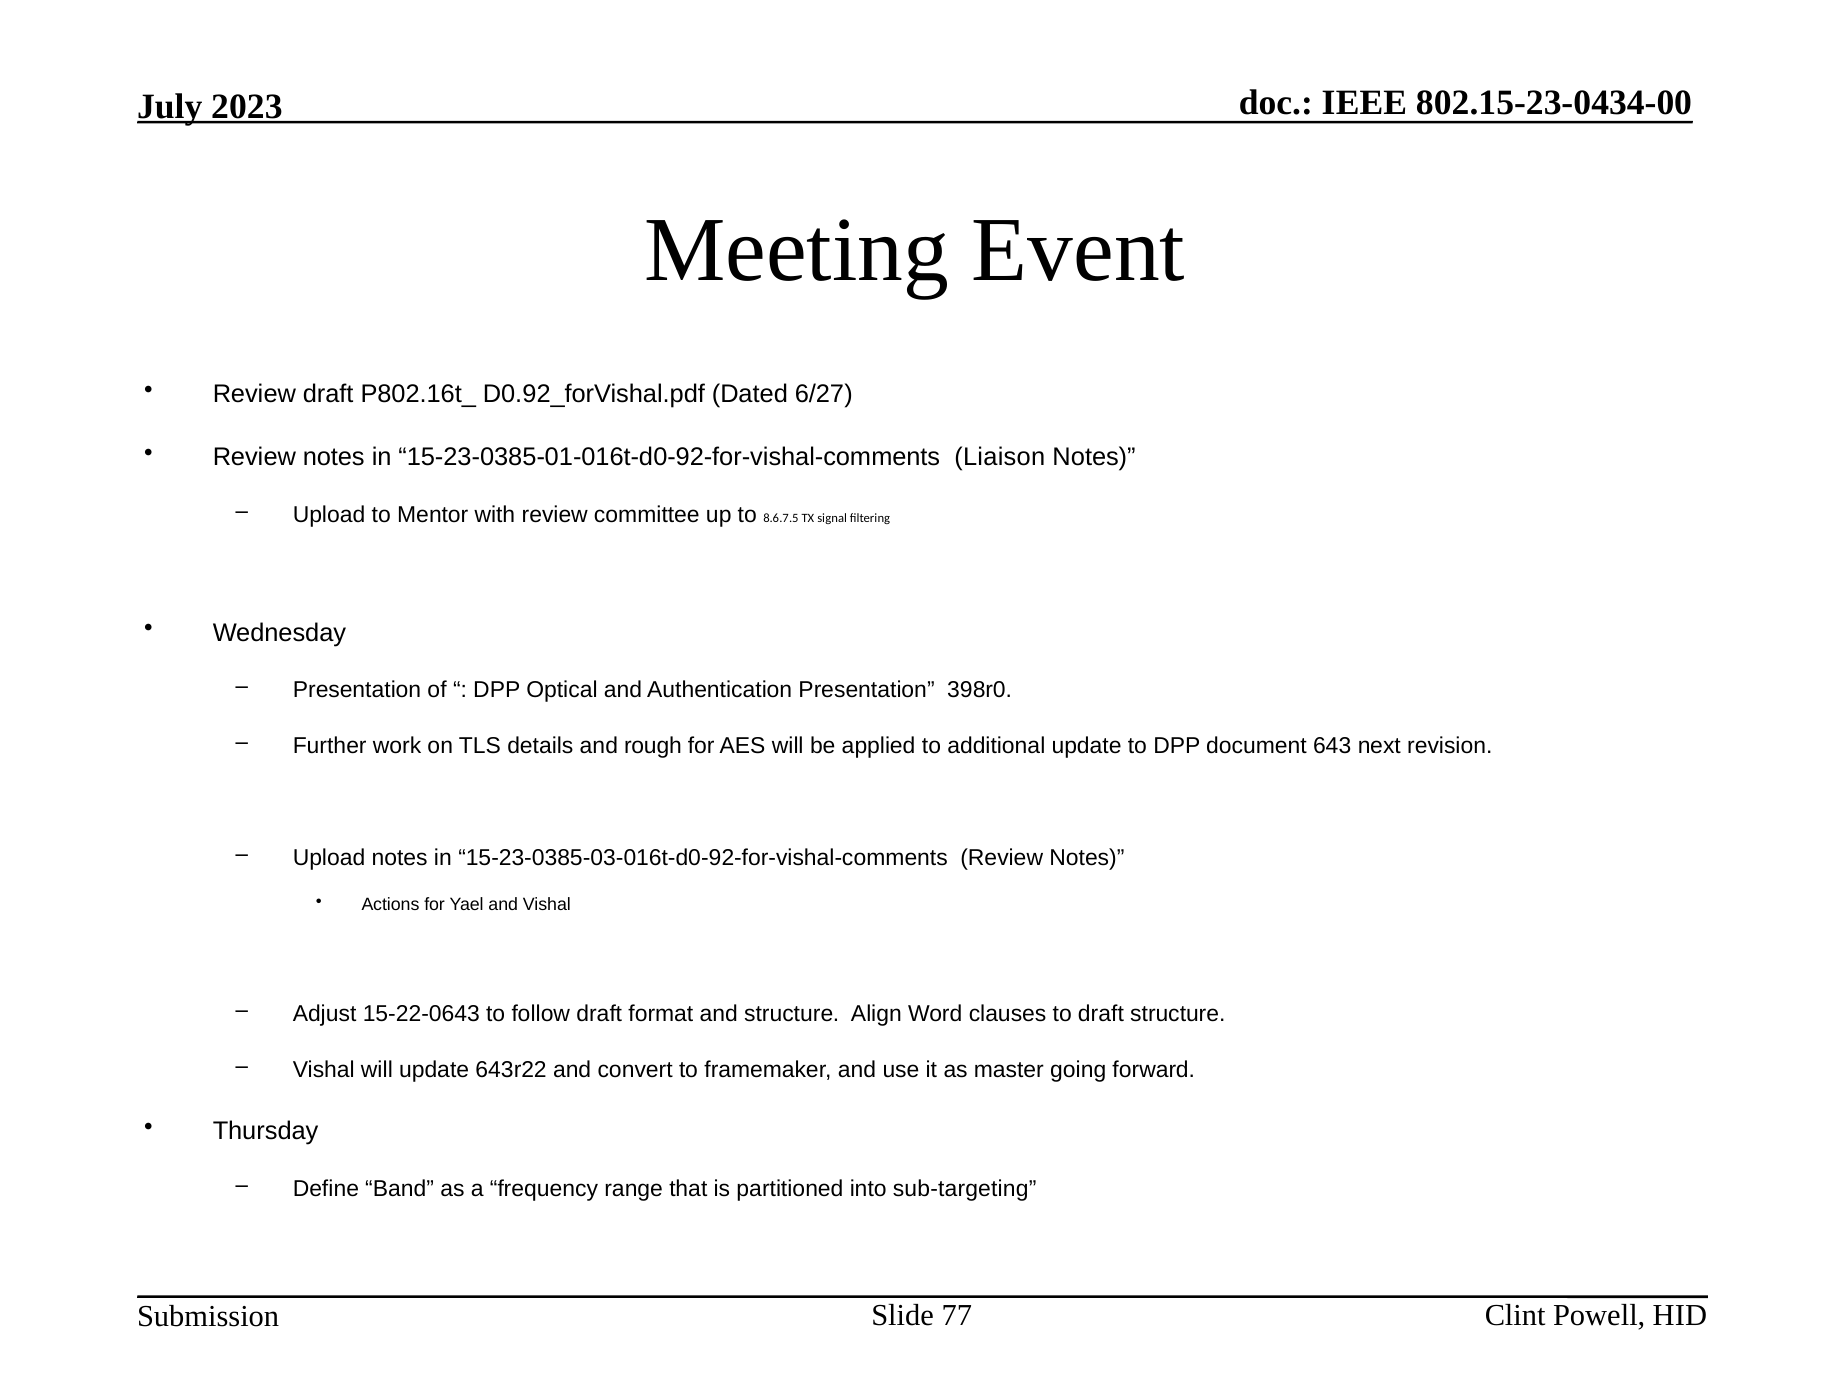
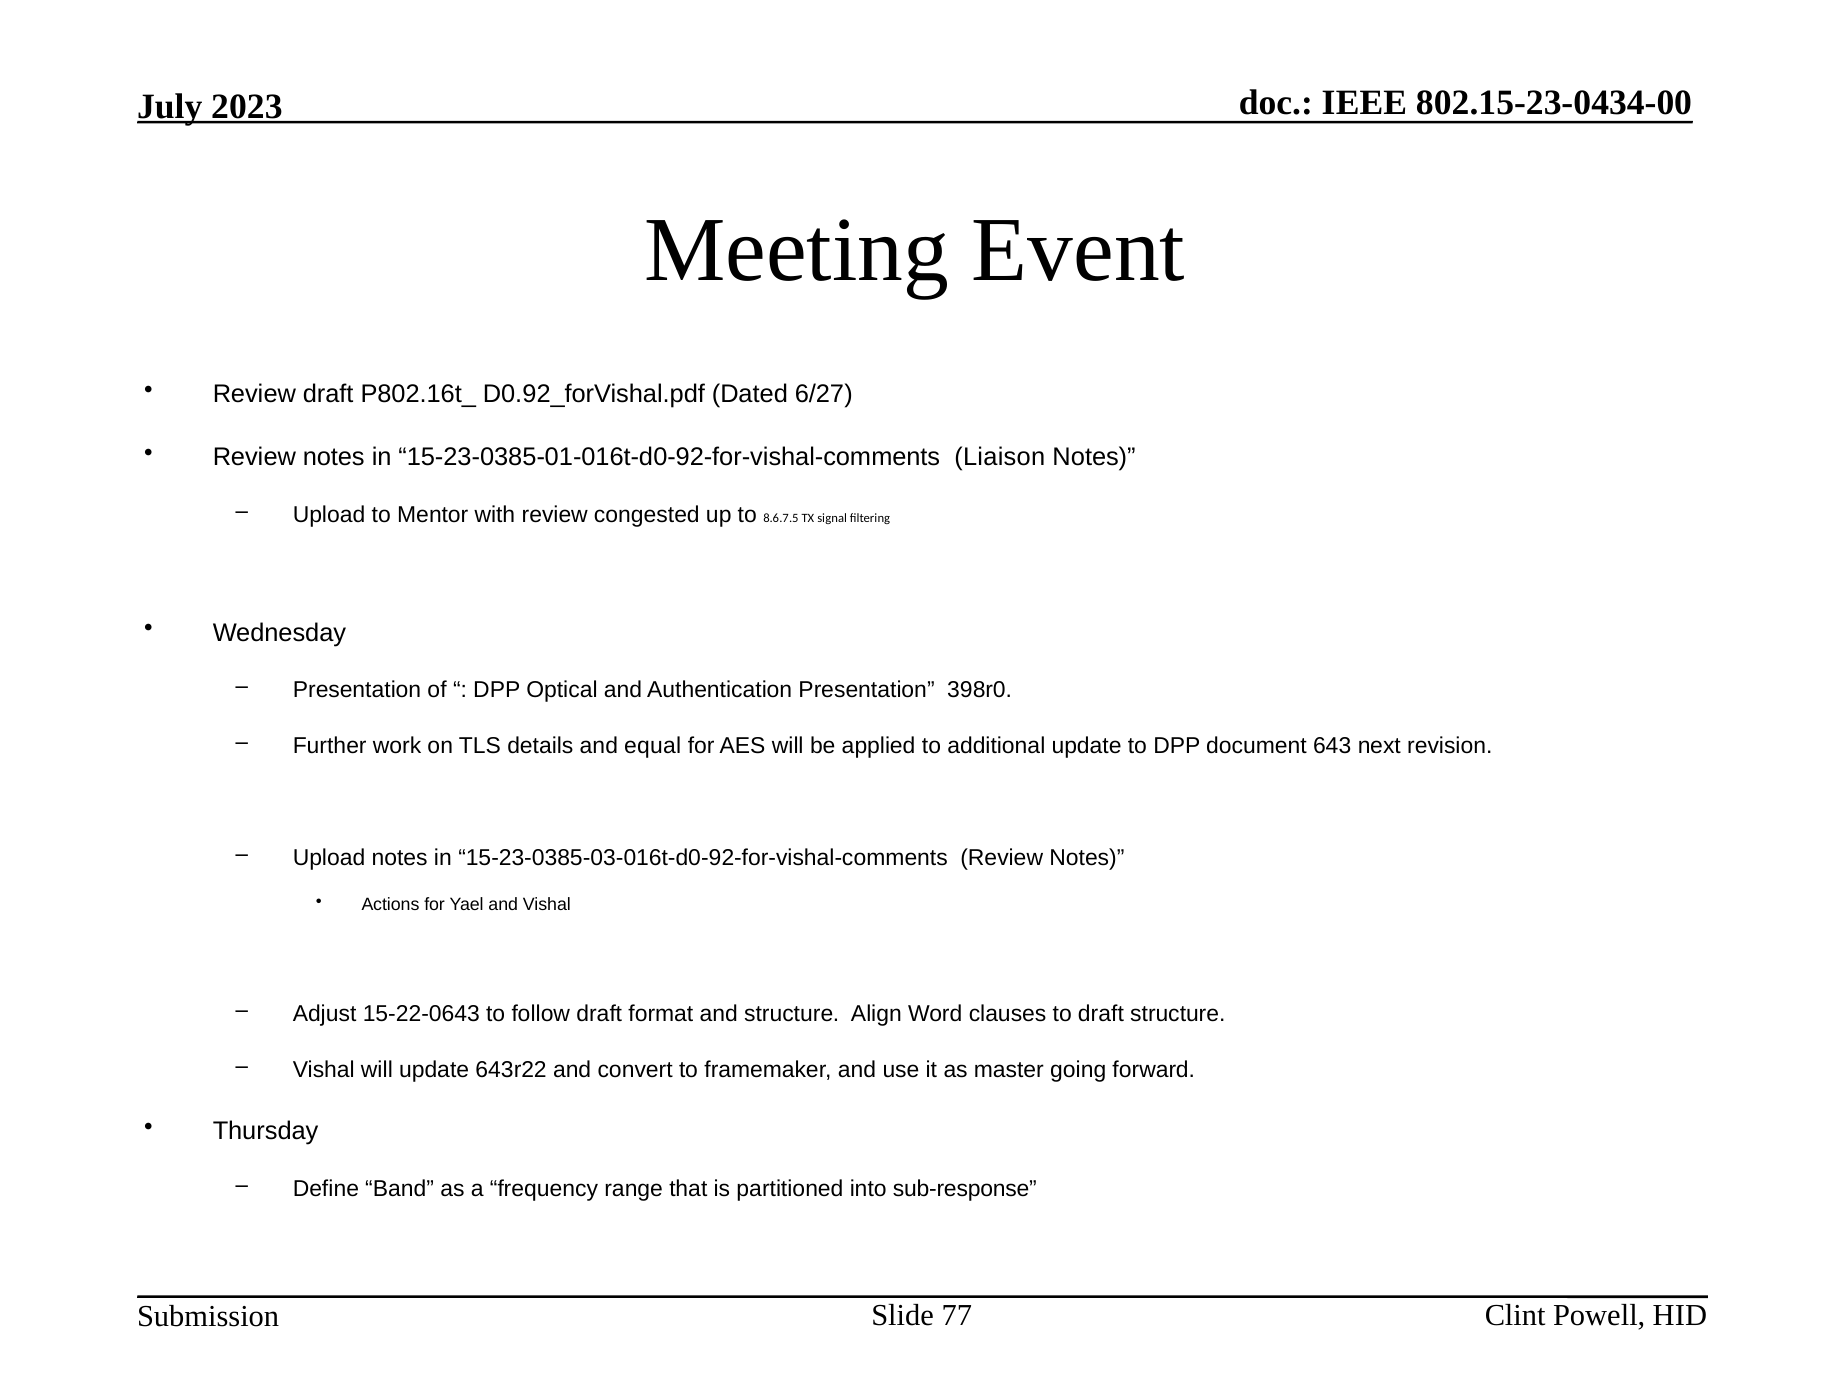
committee: committee -> congested
rough: rough -> equal
sub-targeting: sub-targeting -> sub-response
